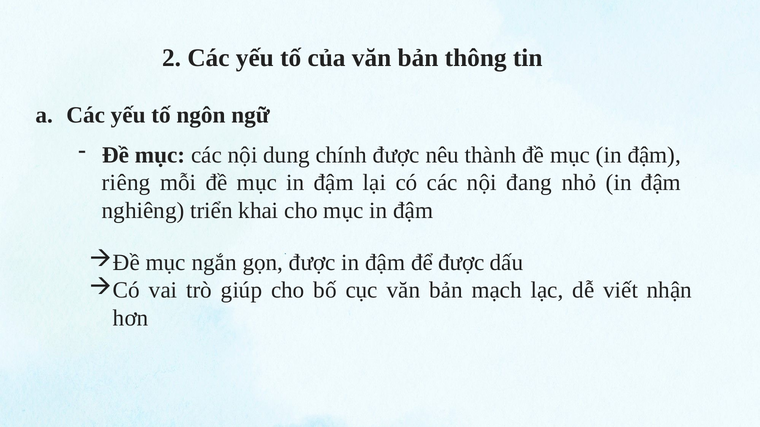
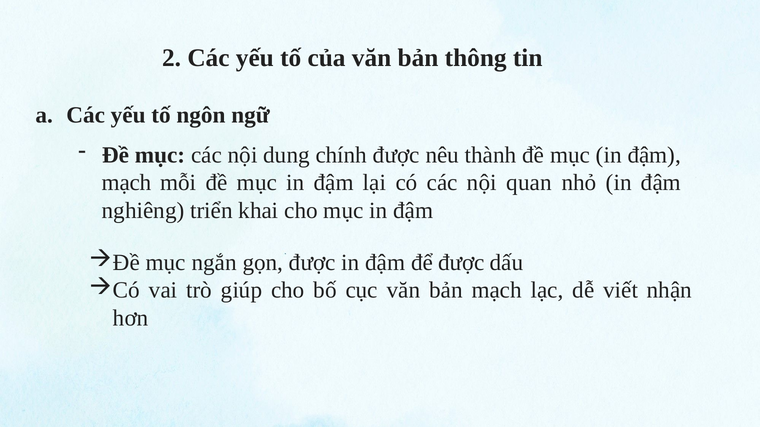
riêng at (126, 183): riêng -> mạch
đang: đang -> quan
